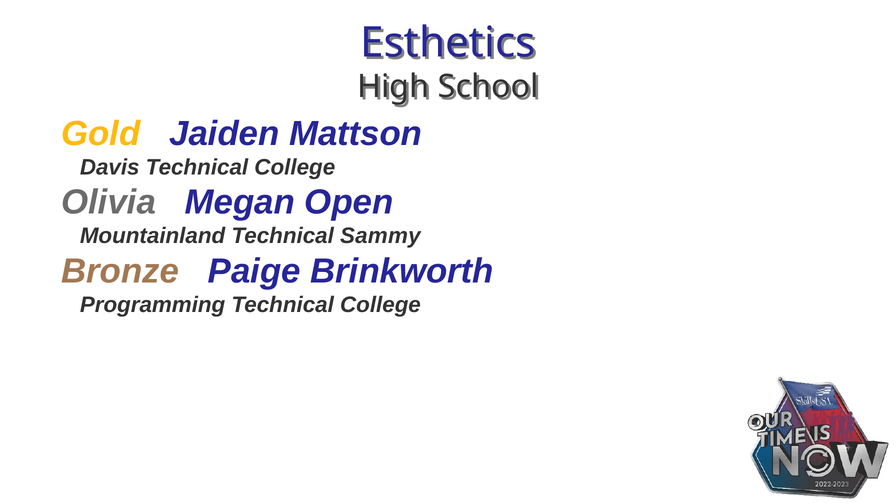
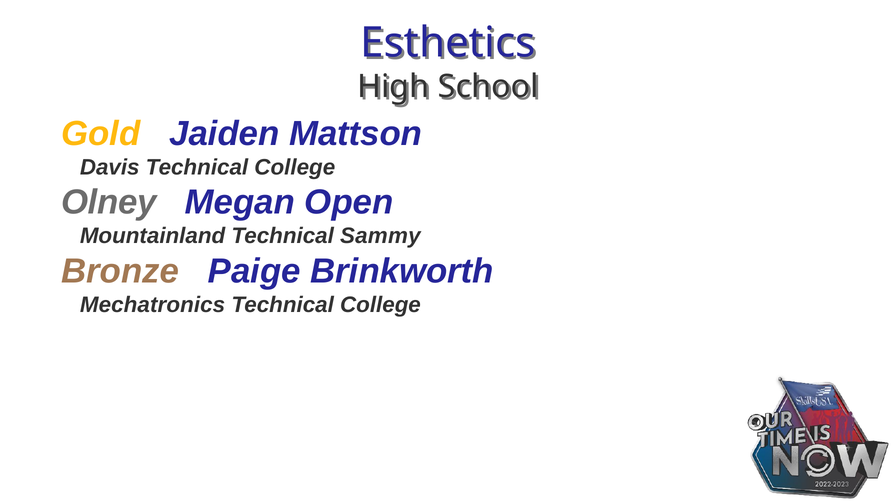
Olivia: Olivia -> Olney
Programming: Programming -> Mechatronics
